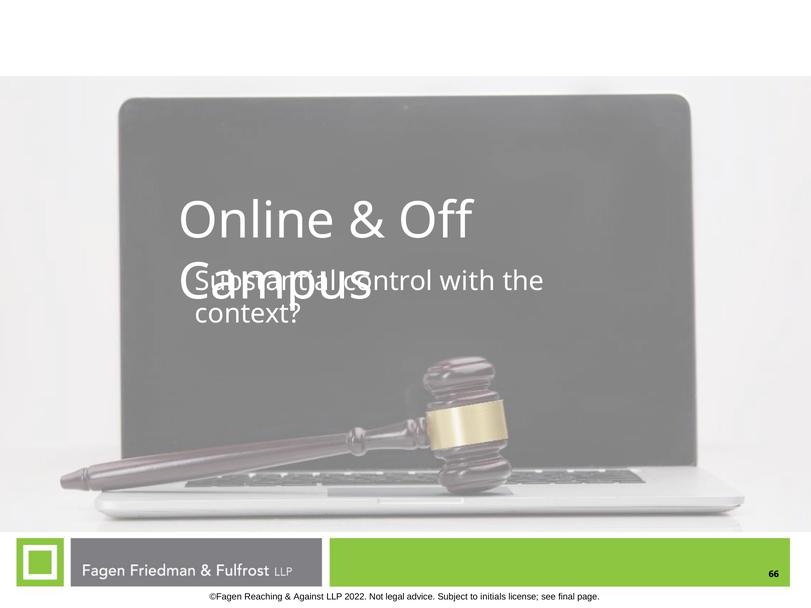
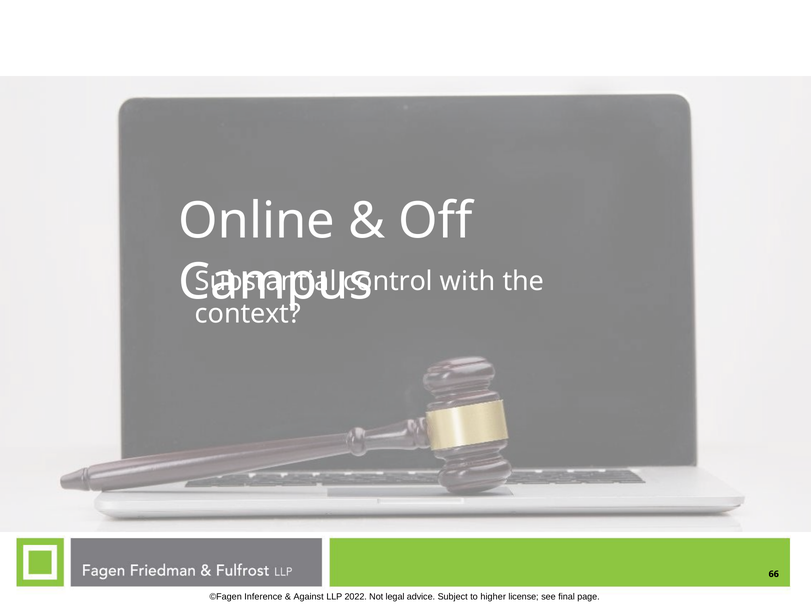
Reaching: Reaching -> Inference
initials: initials -> higher
